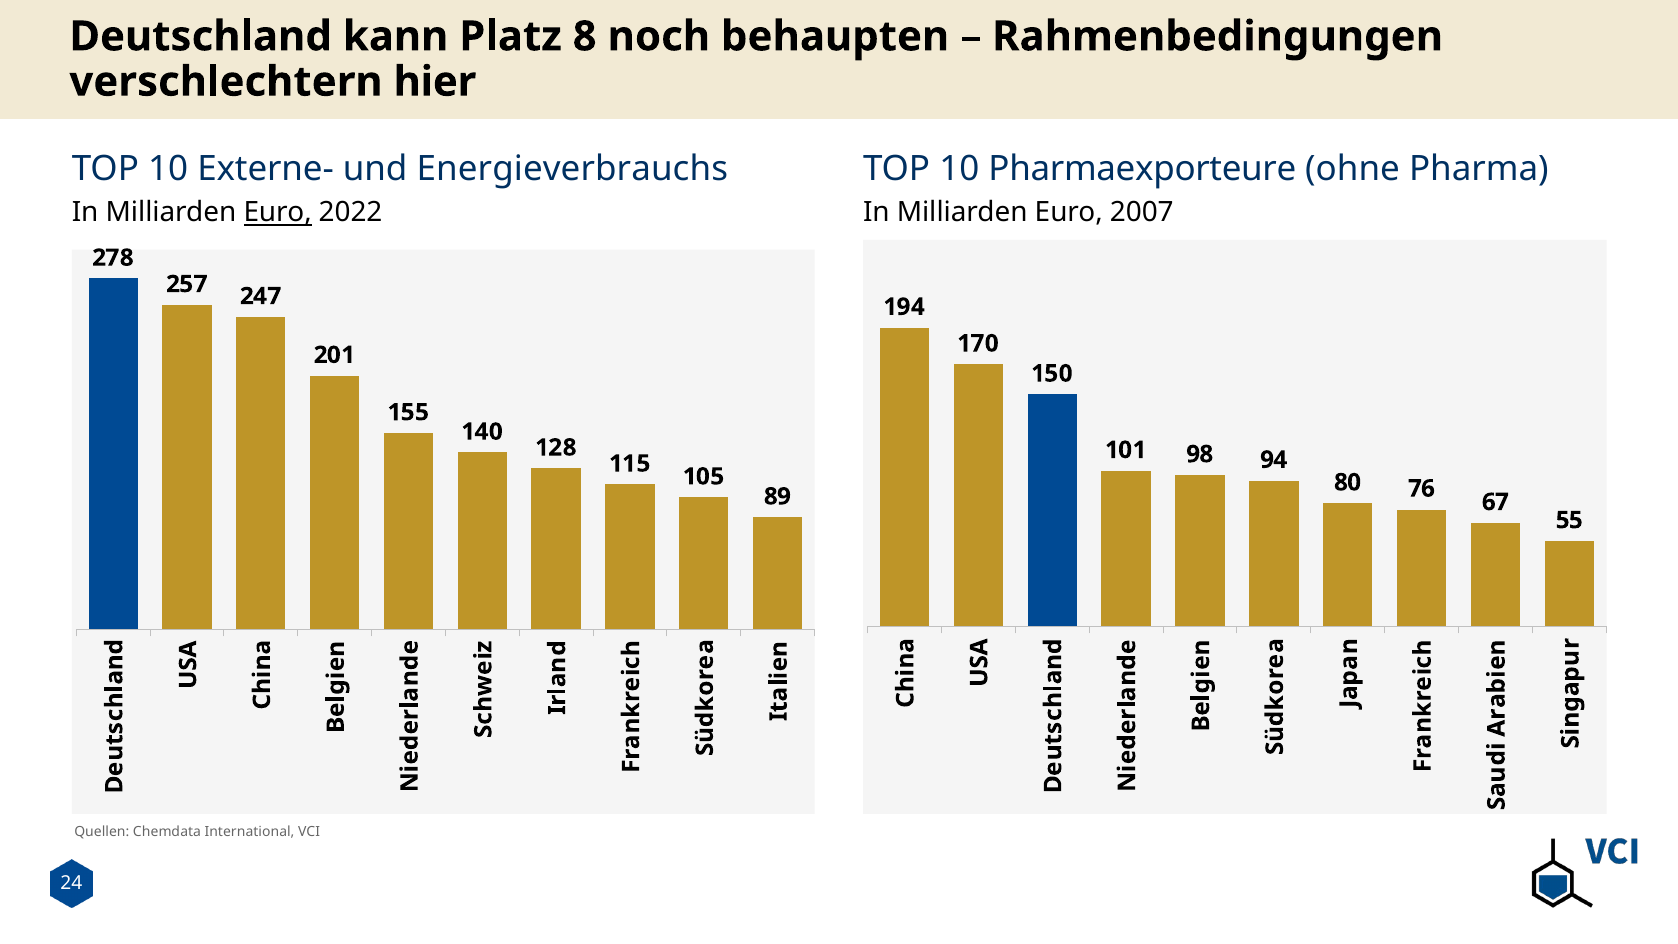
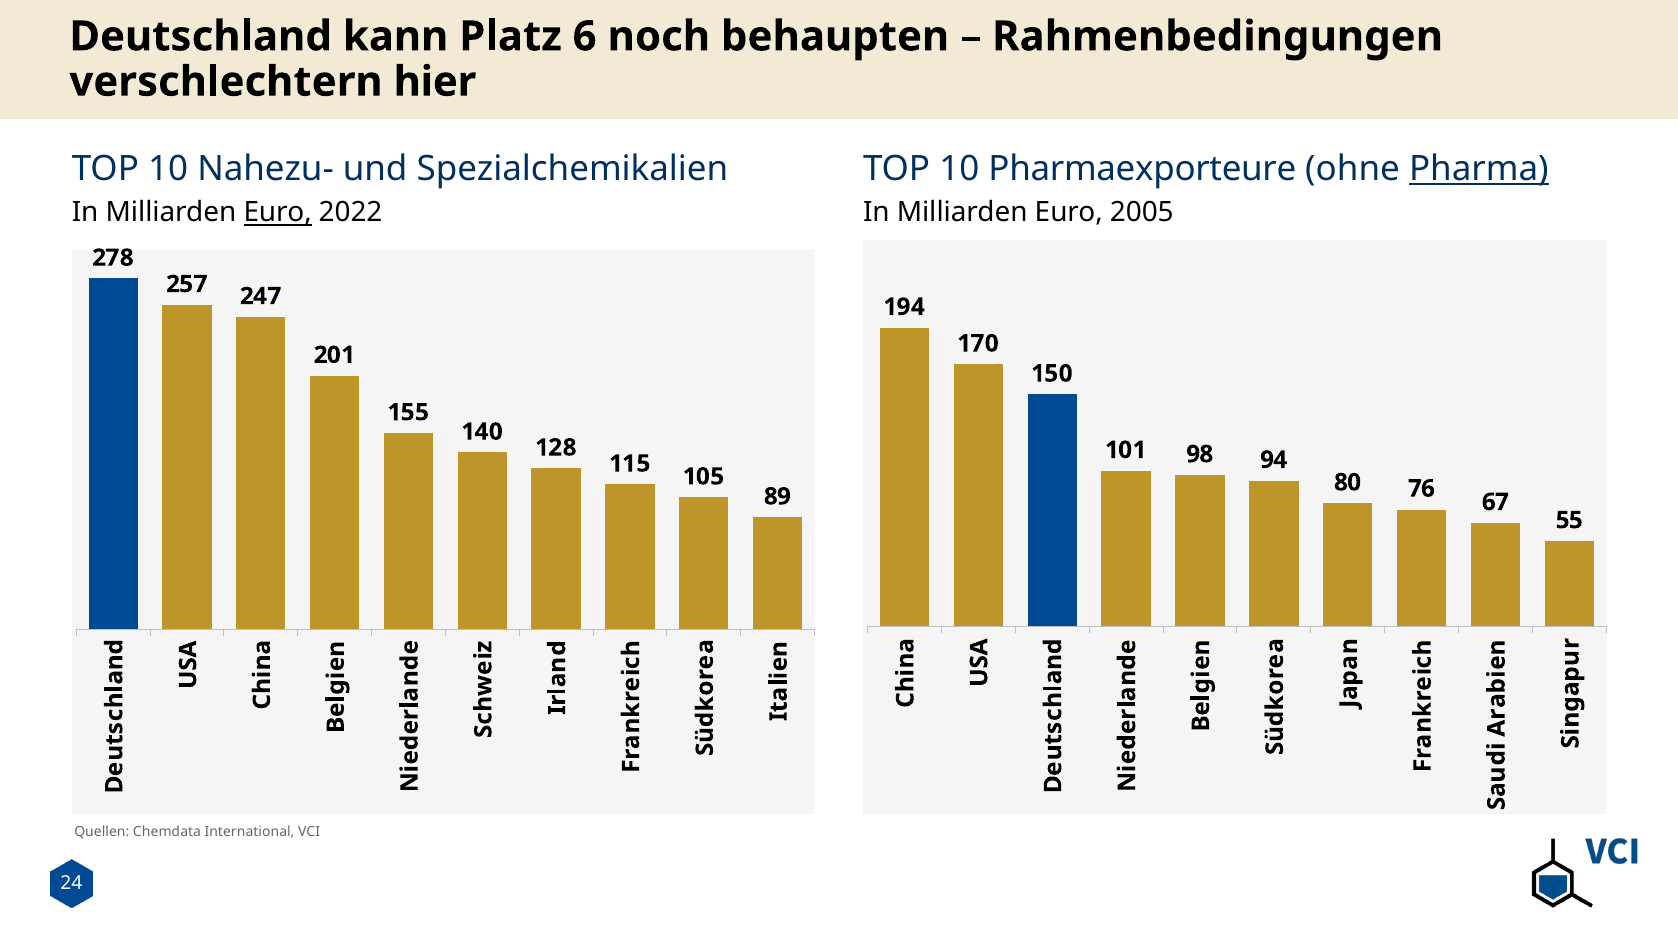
8: 8 -> 6
Externe-: Externe- -> Nahezu-
Energieverbrauchs: Energieverbrauchs -> Spezialchemikalien
Pharma underline: none -> present
2007: 2007 -> 2005
